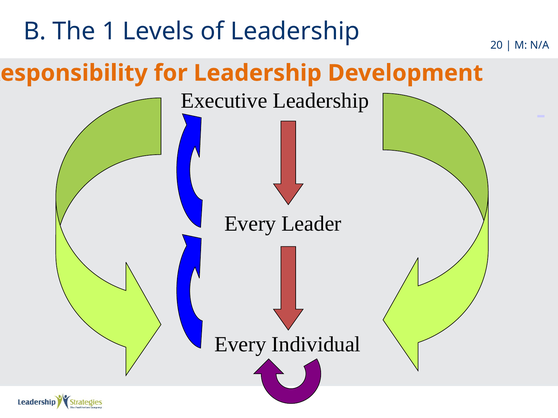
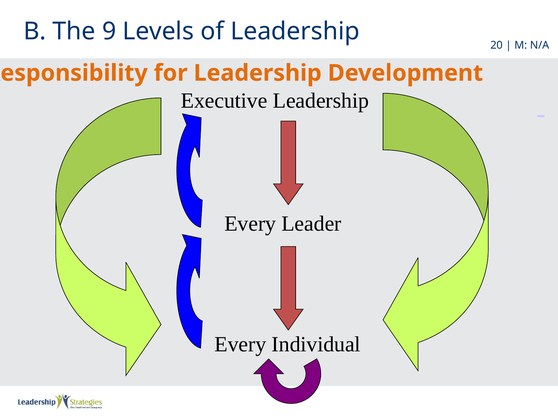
1: 1 -> 9
